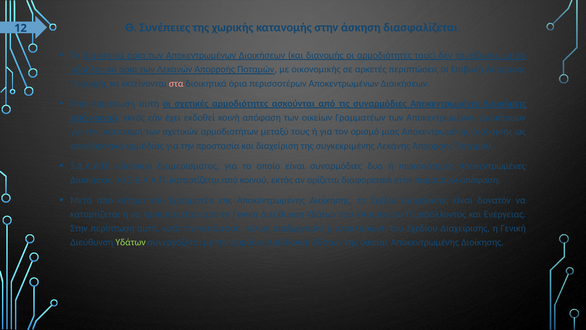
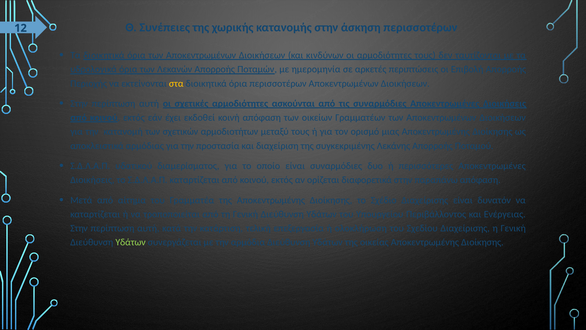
άσκηση διασφαλίζεται: διασφαλίζεται -> περισσοτέρων
διανομής: διανομής -> κινδύνων
οικονομικής: οικονομικής -> ημερομηνία
στα colour: pink -> yellow
